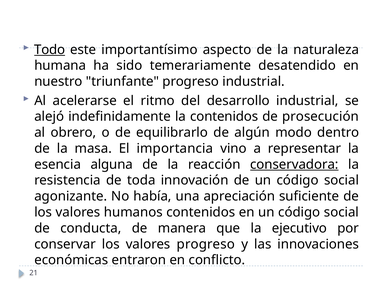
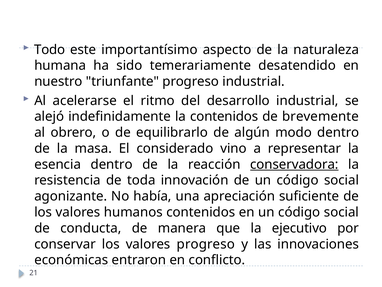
Todo underline: present -> none
prosecución: prosecución -> brevemente
importancia: importancia -> considerado
esencia alguna: alguna -> dentro
